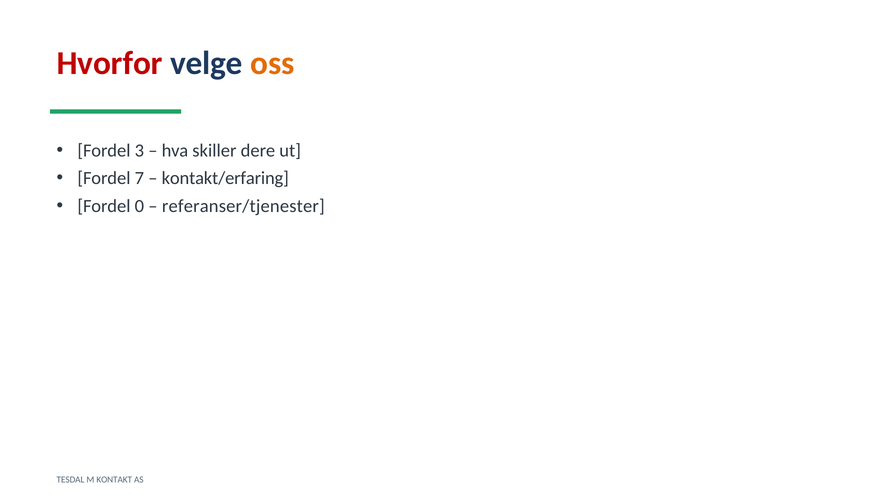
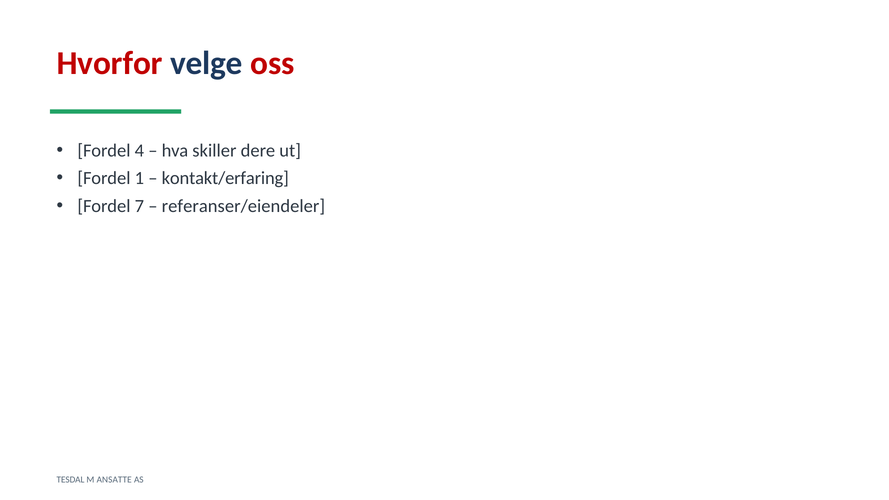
oss colour: orange -> red
3: 3 -> 4
7: 7 -> 1
0: 0 -> 7
referanser/tjenester: referanser/tjenester -> referanser/eiendeler
KONTAKT: KONTAKT -> ANSATTE
